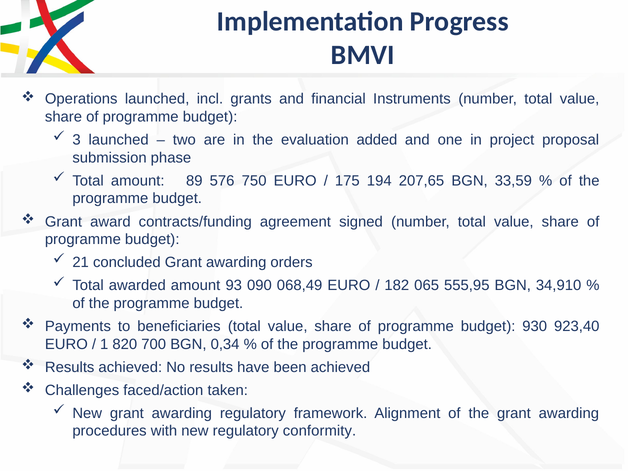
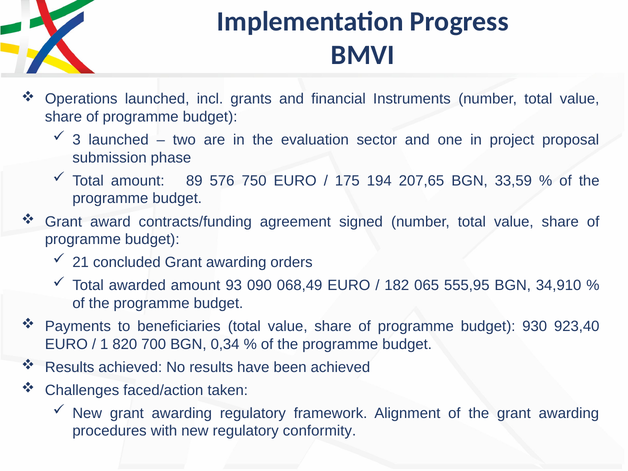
added: added -> sector
